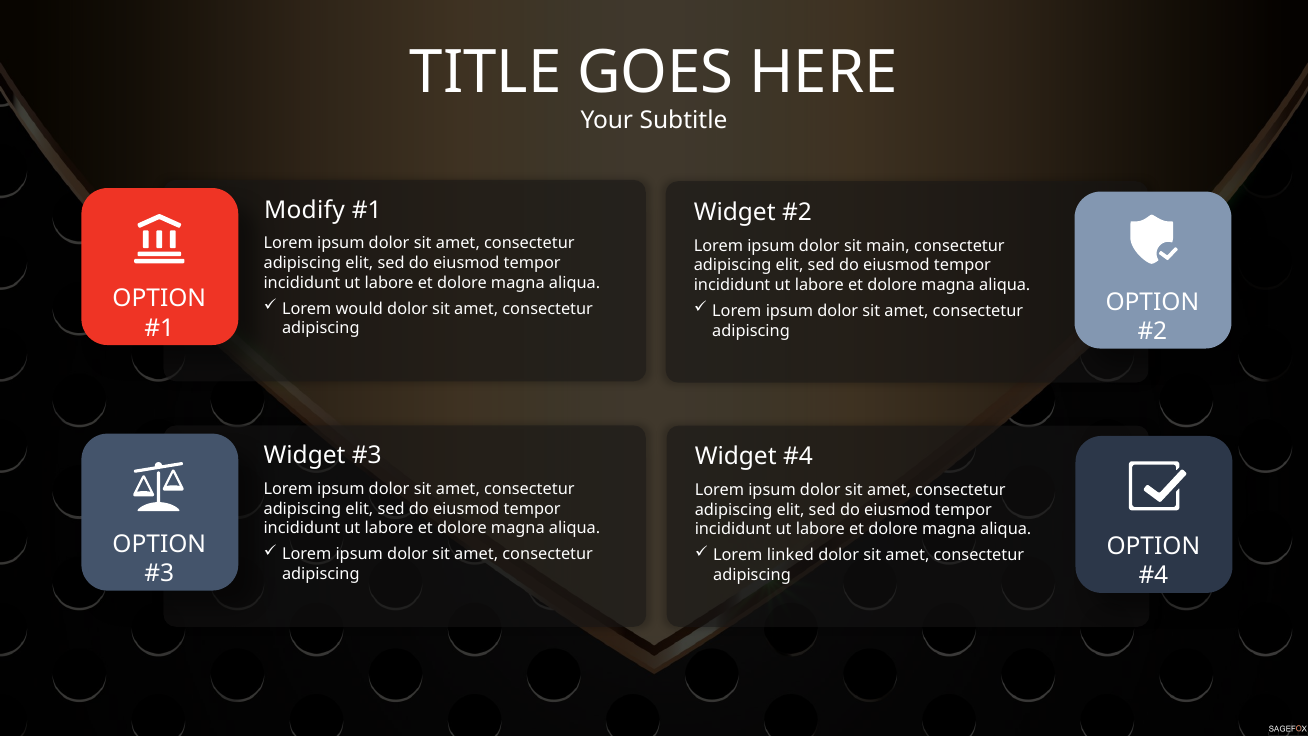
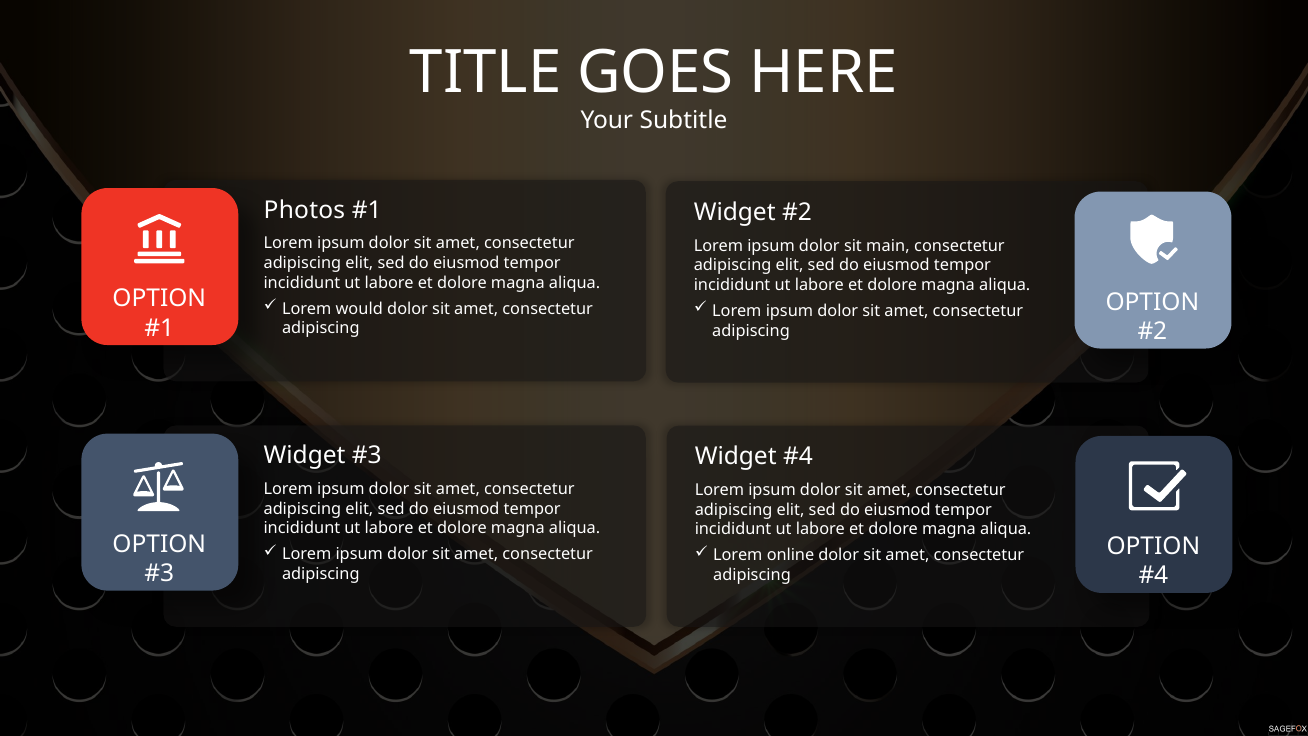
Modify: Modify -> Photos
linked: linked -> online
